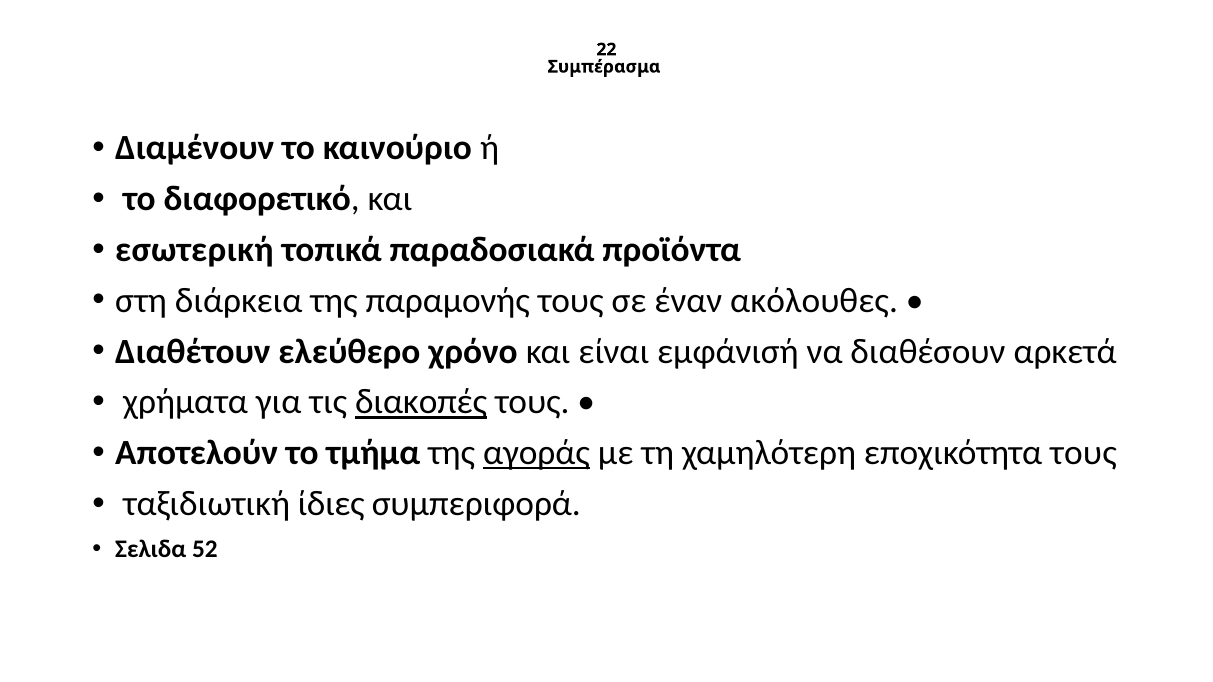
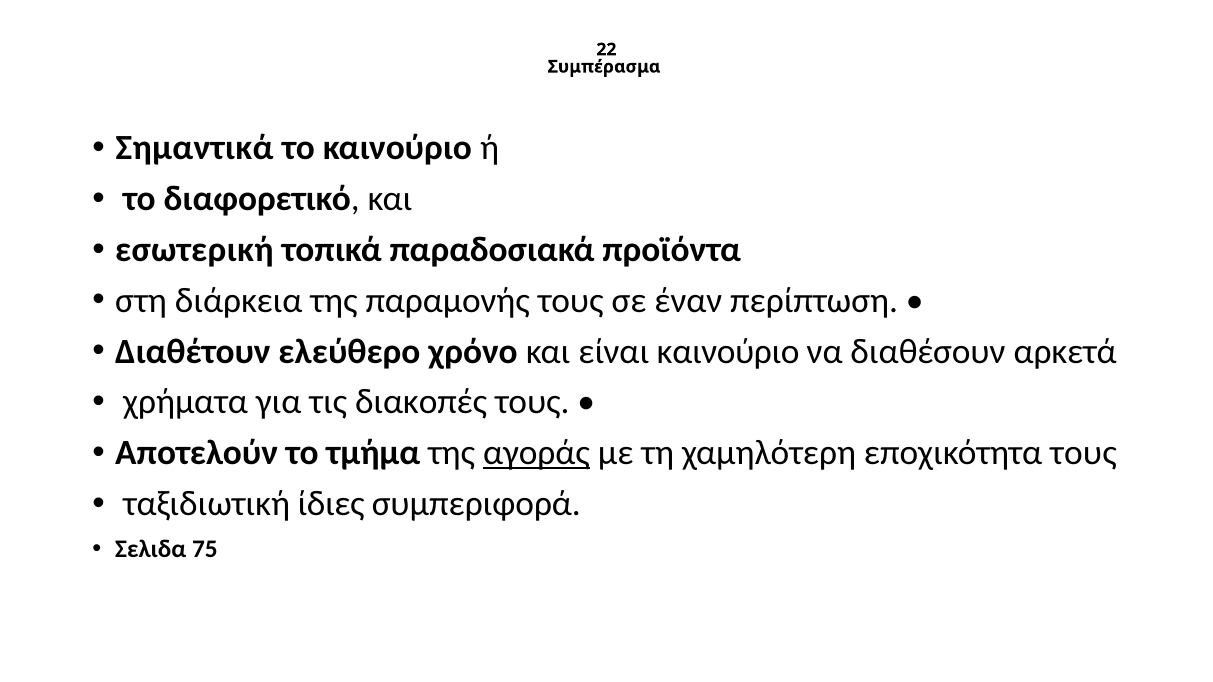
Διαμένουν: Διαμένουν -> Σημαντικά
ακόλουθες: ακόλουθες -> περίπτωση
είναι εμφάνισή: εμφάνισή -> καινούριο
διακοπές underline: present -> none
52: 52 -> 75
